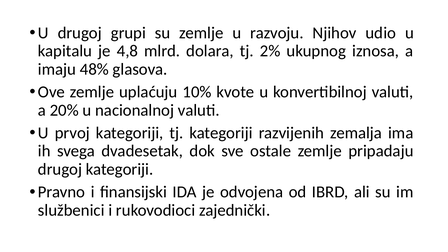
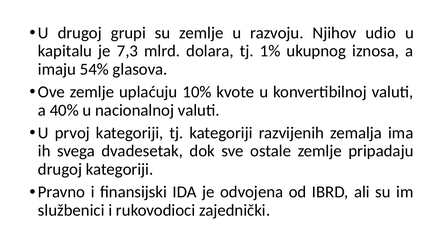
4,8: 4,8 -> 7,3
2%: 2% -> 1%
48%: 48% -> 54%
20%: 20% -> 40%
